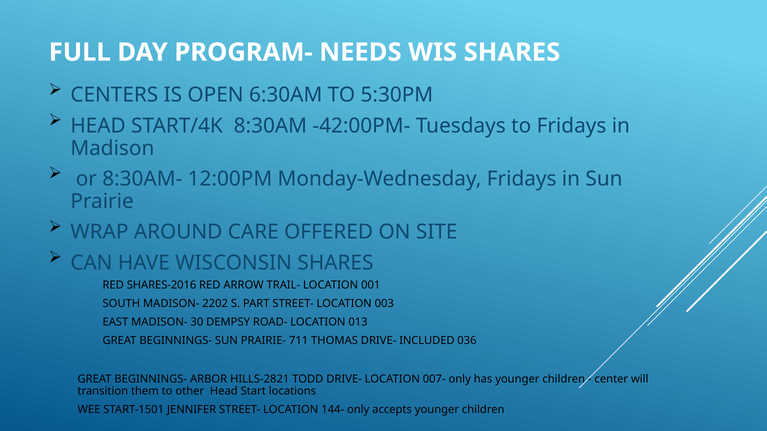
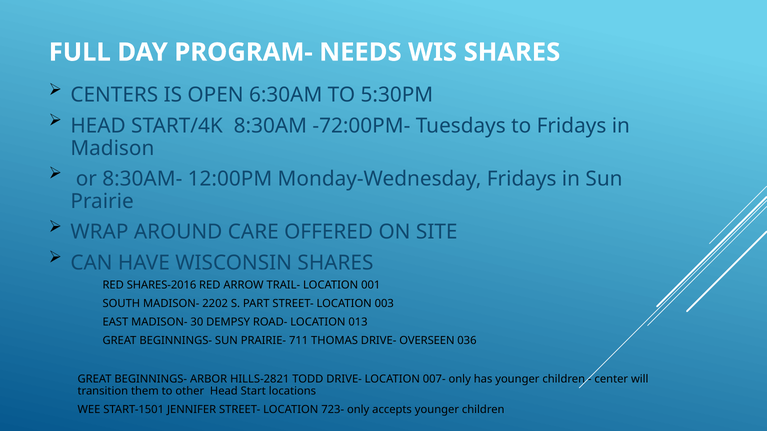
-42:00PM-: -42:00PM- -> -72:00PM-
INCLUDED: INCLUDED -> OVERSEEN
144-: 144- -> 723-
